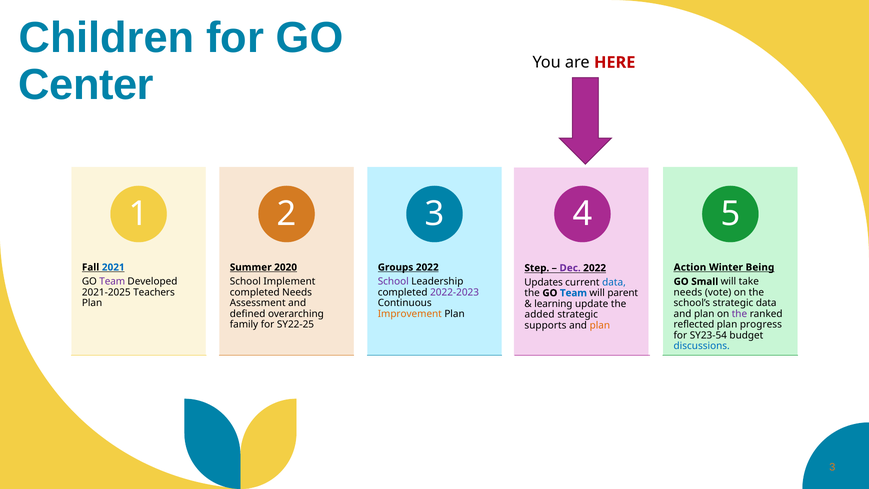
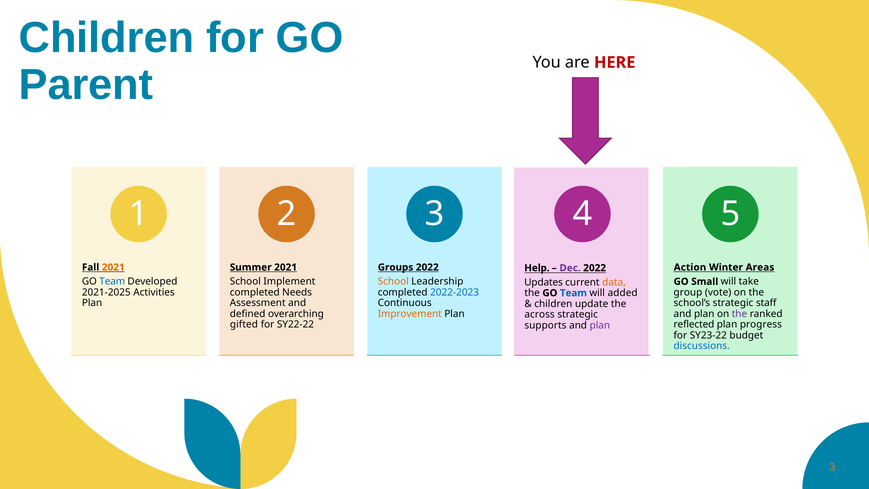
Center: Center -> Parent
2021 at (113, 267) colour: blue -> orange
Summer 2020: 2020 -> 2021
Being: Being -> Areas
Step: Step -> Help
Team at (112, 281) colour: purple -> blue
School at (393, 281) colour: purple -> orange
data at (614, 282) colour: blue -> orange
Teachers: Teachers -> Activities
2022-2023 colour: purple -> blue
needs at (688, 292): needs -> group
parent: parent -> added
strategic data: data -> staff
learning at (553, 304): learning -> children
added: added -> across
family: family -> gifted
SY22-25: SY22-25 -> SY22-22
plan at (600, 325) colour: orange -> purple
SY23-54: SY23-54 -> SY23-22
